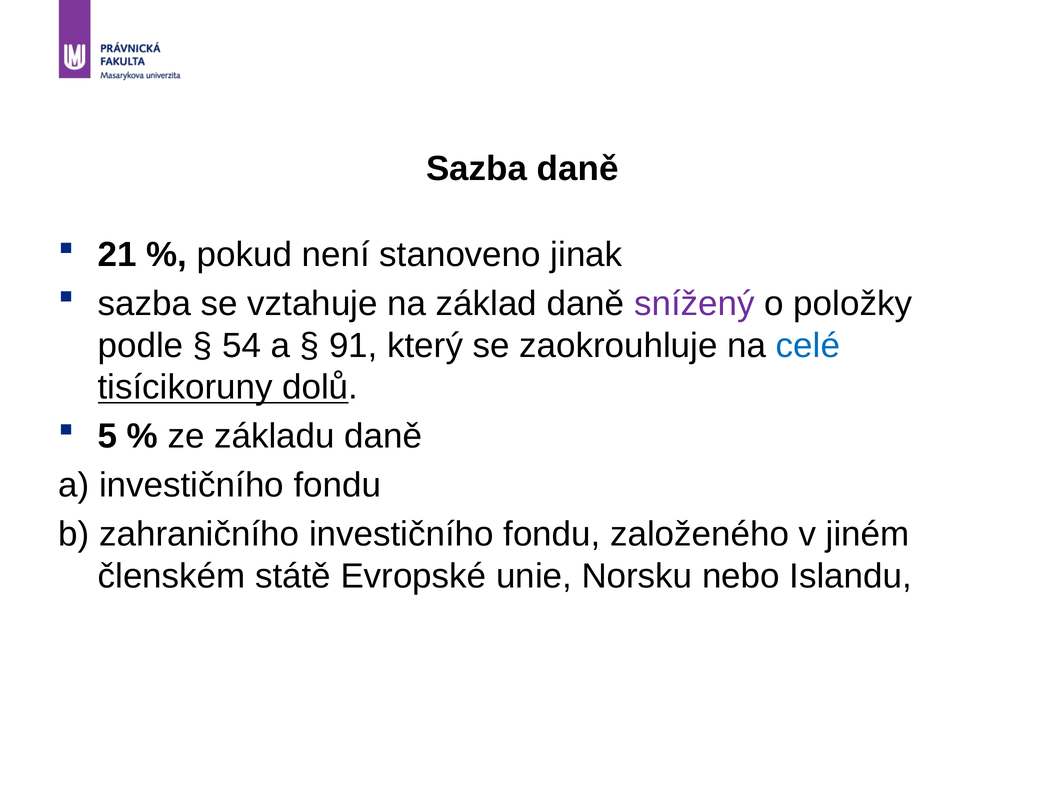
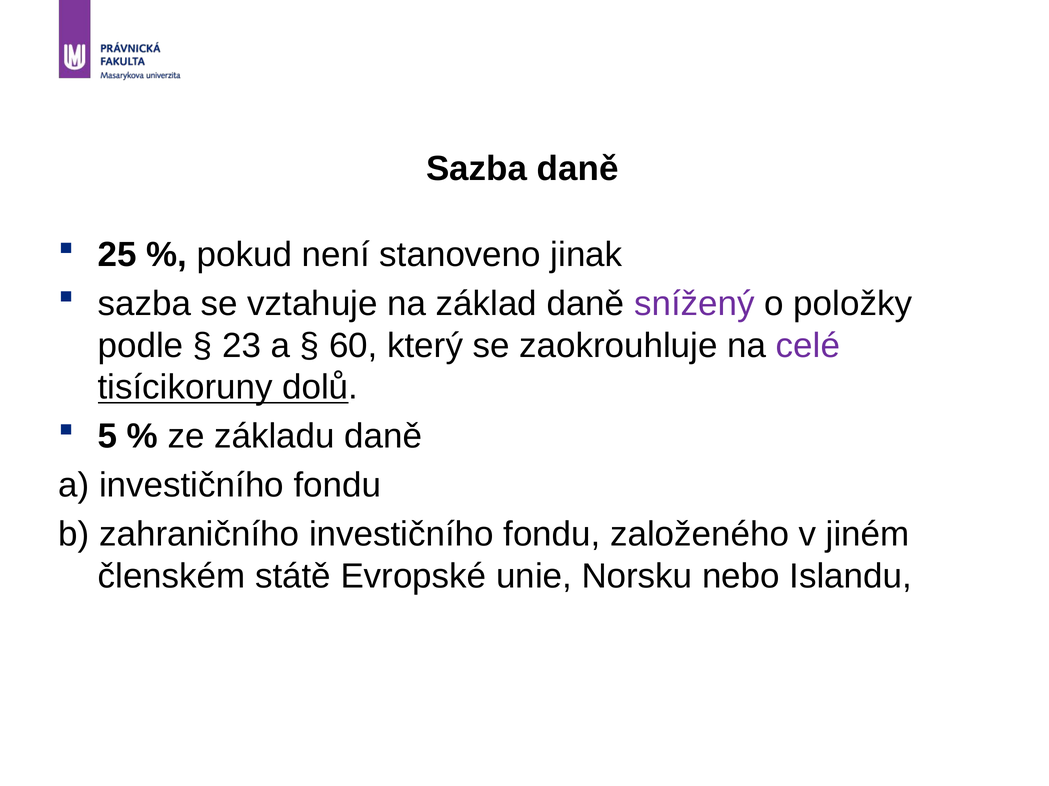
21: 21 -> 25
54: 54 -> 23
91: 91 -> 60
celé colour: blue -> purple
